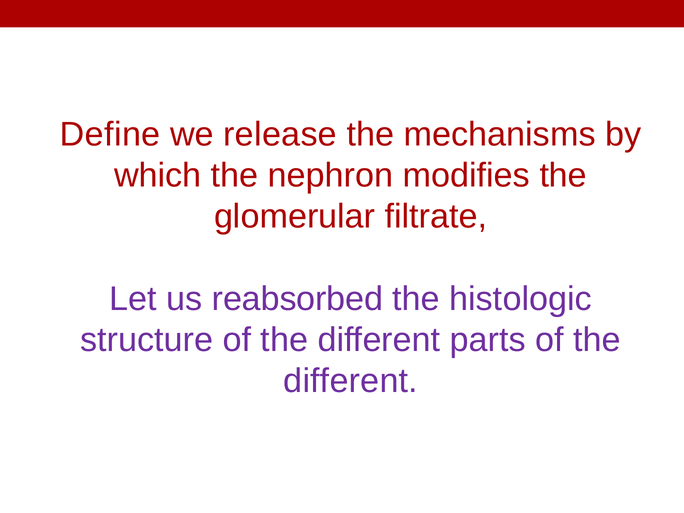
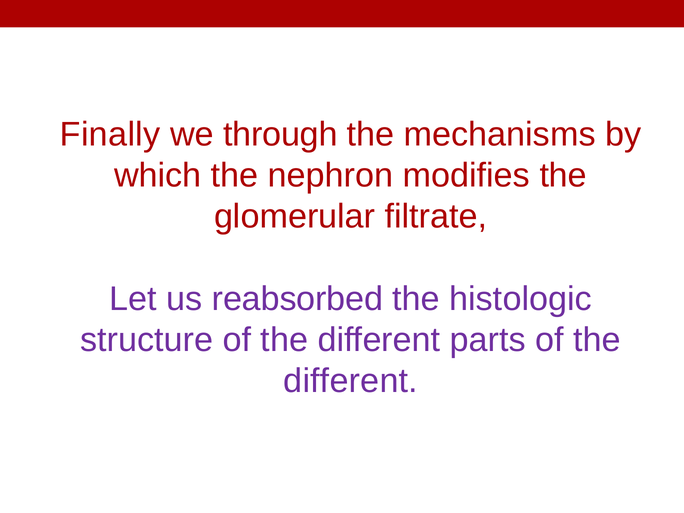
Define: Define -> Finally
release: release -> through
